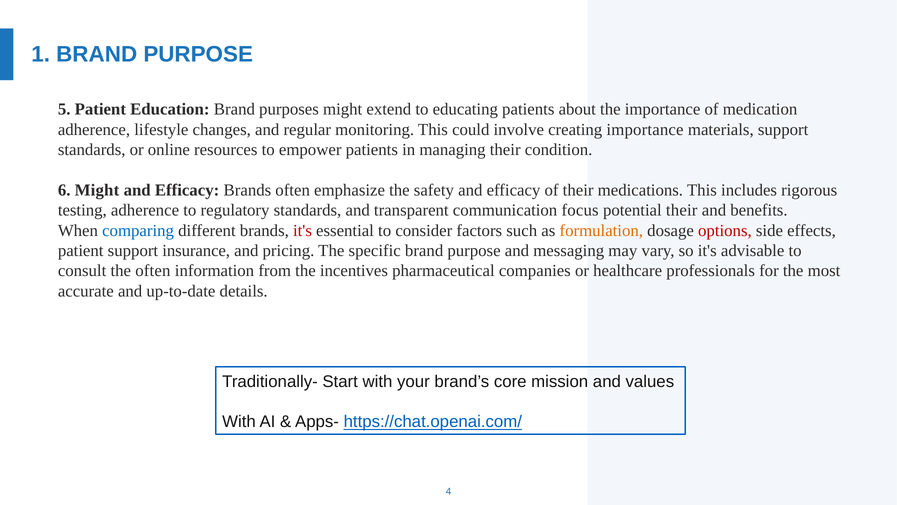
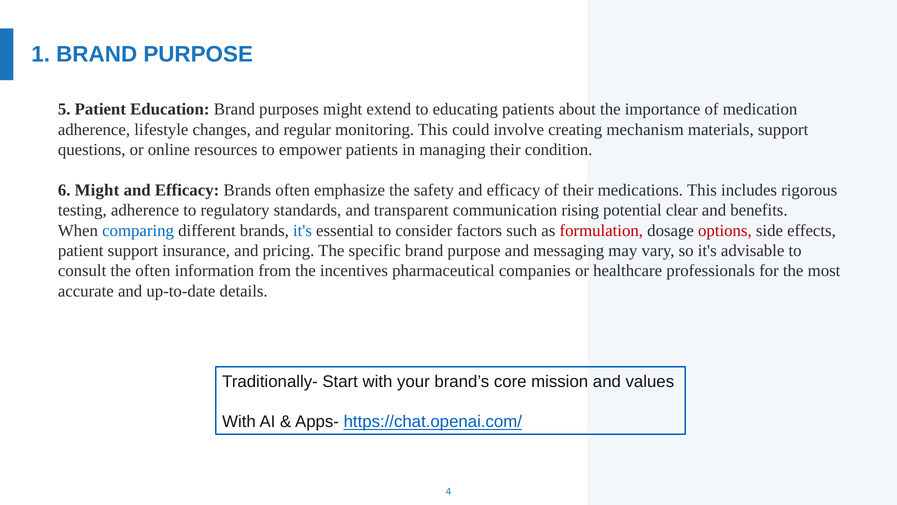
creating importance: importance -> mechanism
standards at (92, 150): standards -> questions
focus: focus -> rising
potential their: their -> clear
it's at (302, 230) colour: red -> blue
formulation colour: orange -> red
